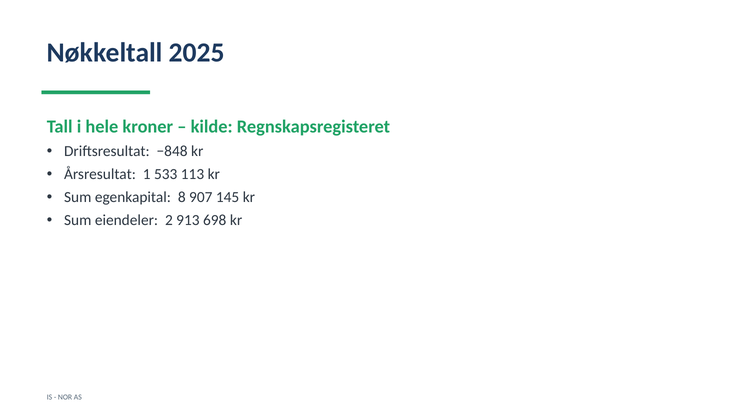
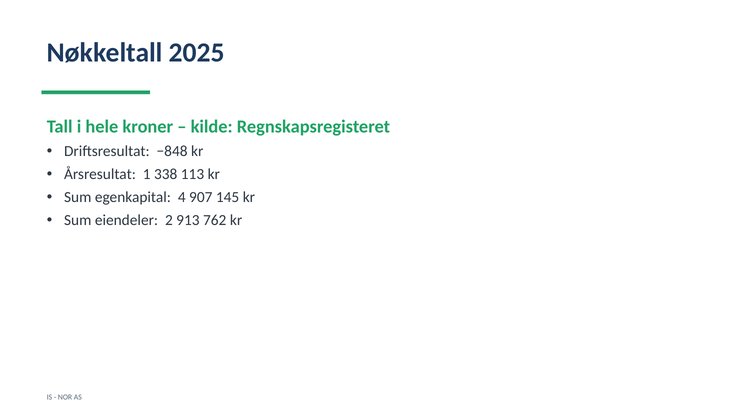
533: 533 -> 338
8: 8 -> 4
698: 698 -> 762
